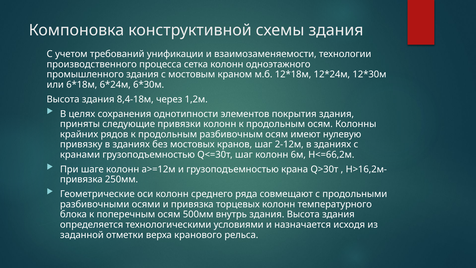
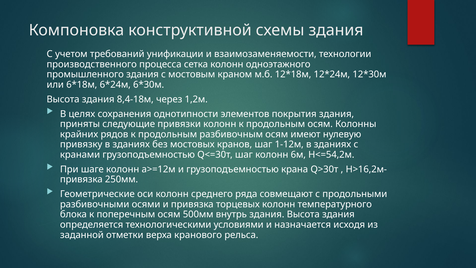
2-12м: 2-12м -> 1-12м
H<=66,2м: H<=66,2м -> H<=54,2м
